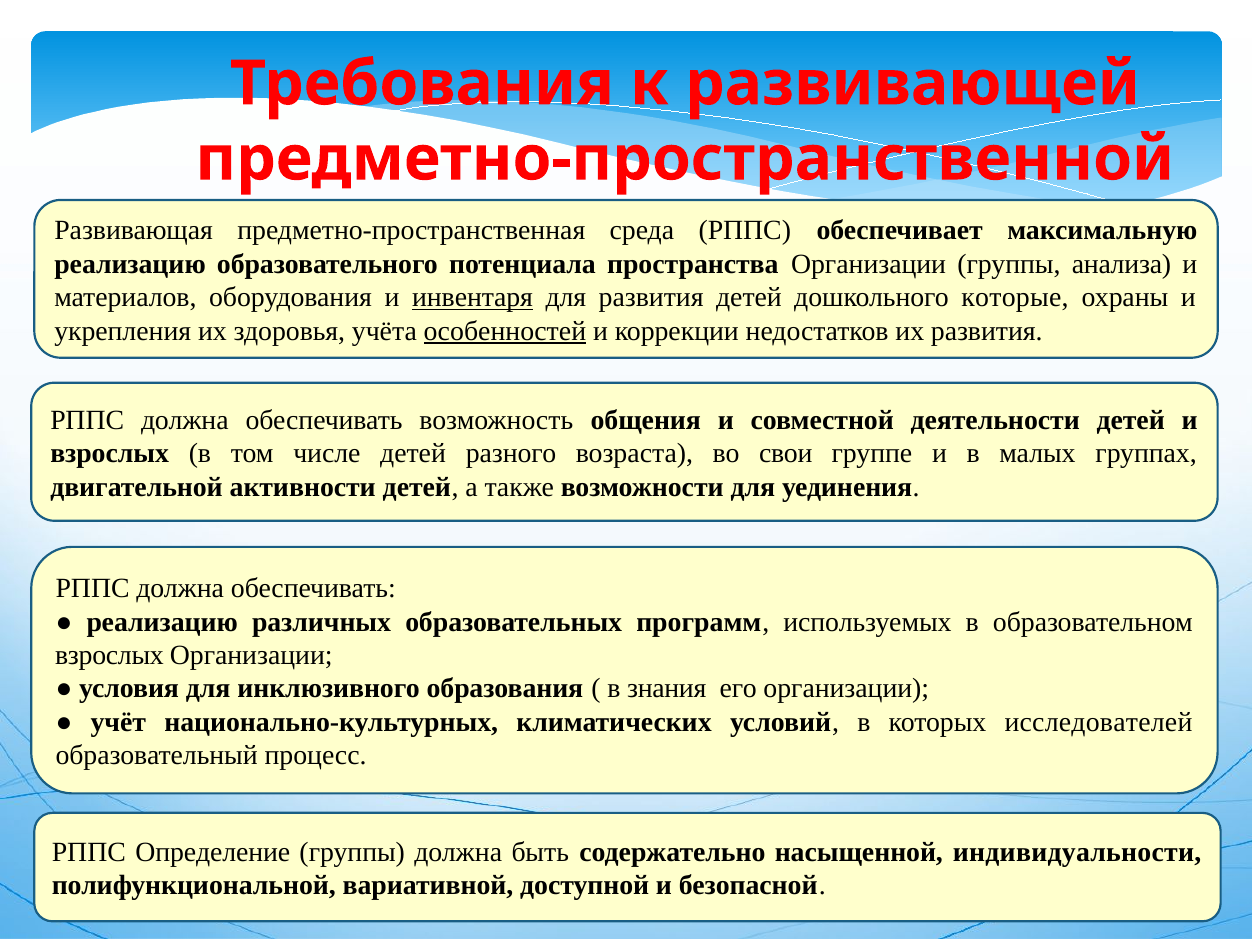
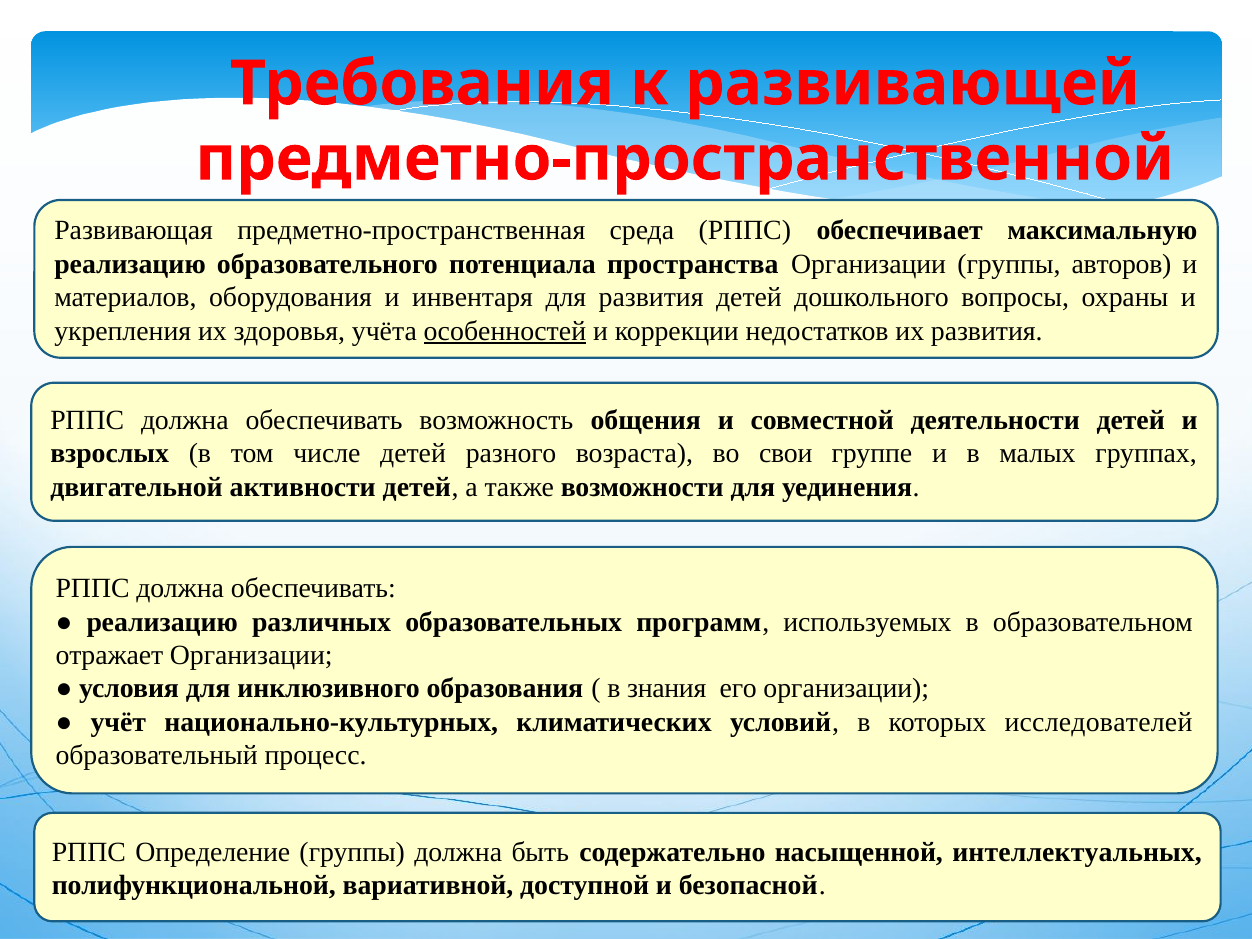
анализа: анализа -> авторов
инвентаря underline: present -> none
которые: которые -> вопросы
взрослых at (109, 655): взрослых -> отражает
индивидуальности: индивидуальности -> интеллектуальных
